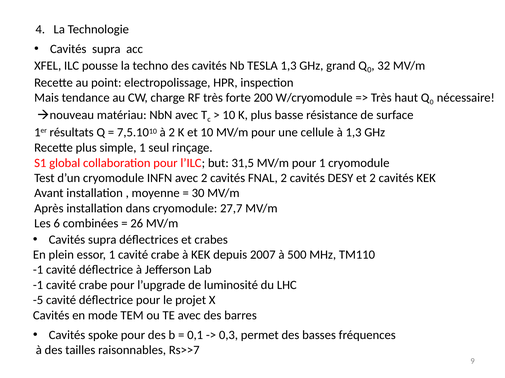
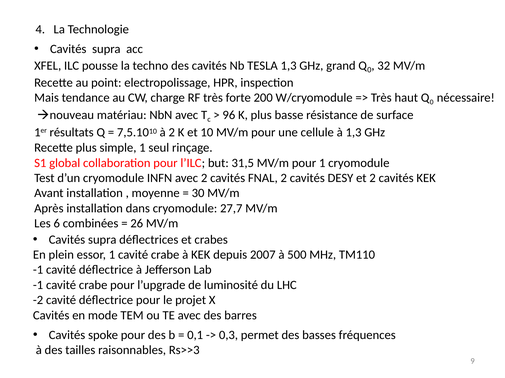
10 at (229, 115): 10 -> 96
-5: -5 -> -2
Rs>>7: Rs>>7 -> Rs>>3
